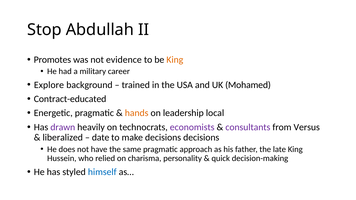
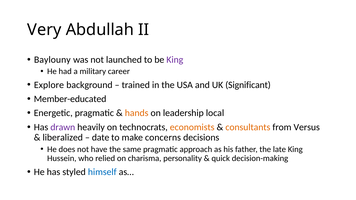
Stop: Stop -> Very
Promotes: Promotes -> Baylouny
evidence: evidence -> launched
King at (175, 60) colour: orange -> purple
Mohamed: Mohamed -> Significant
Contract-educated: Contract-educated -> Member-educated
economists colour: purple -> orange
consultants colour: purple -> orange
make decisions: decisions -> concerns
